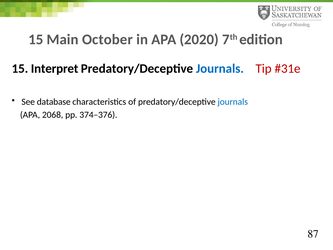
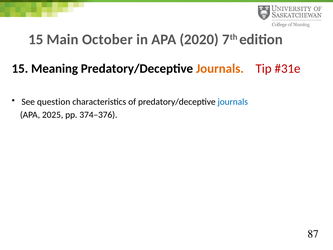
Interpret: Interpret -> Meaning
Journals at (220, 69) colour: blue -> orange
database: database -> question
2068: 2068 -> 2025
